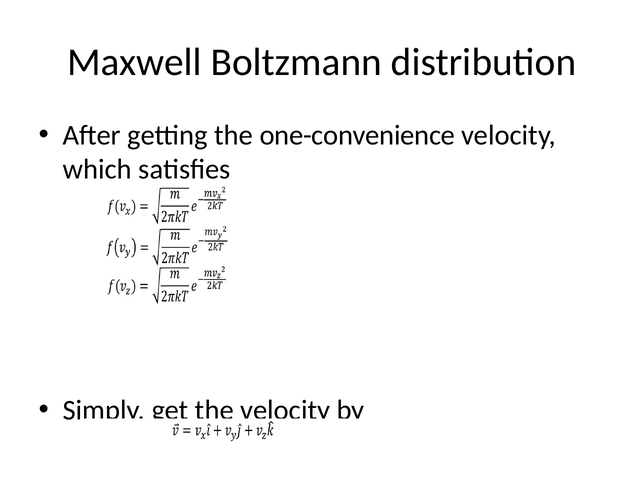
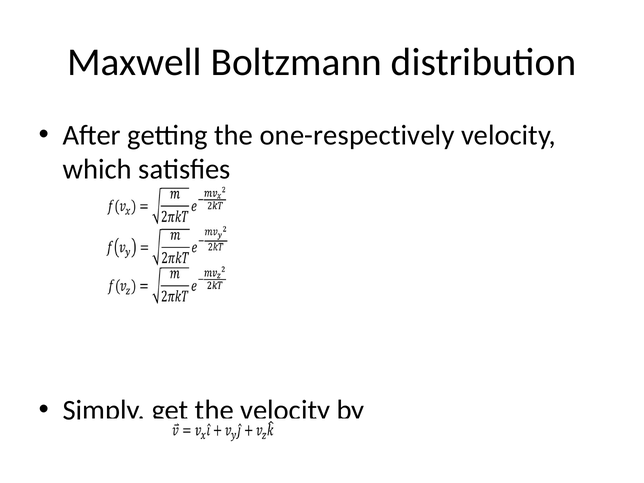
one-convenience: one-convenience -> one-respectively
